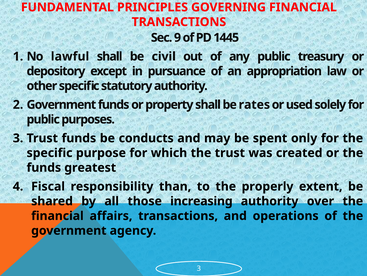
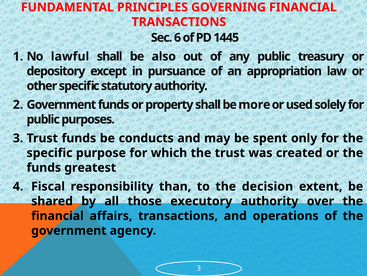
9: 9 -> 6
civil: civil -> also
rates: rates -> more
properly: properly -> decision
increasing: increasing -> executory
